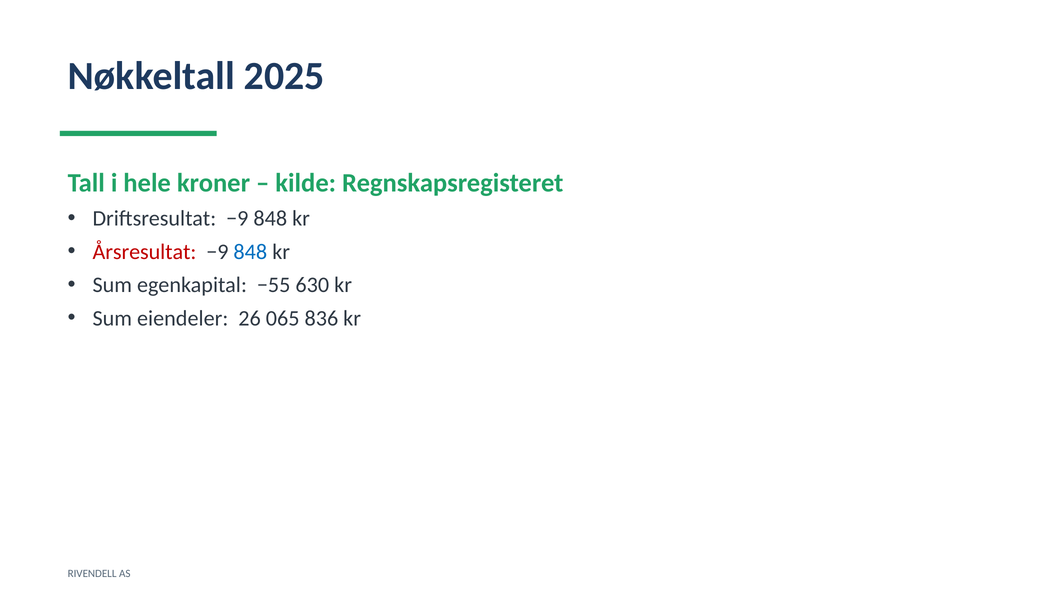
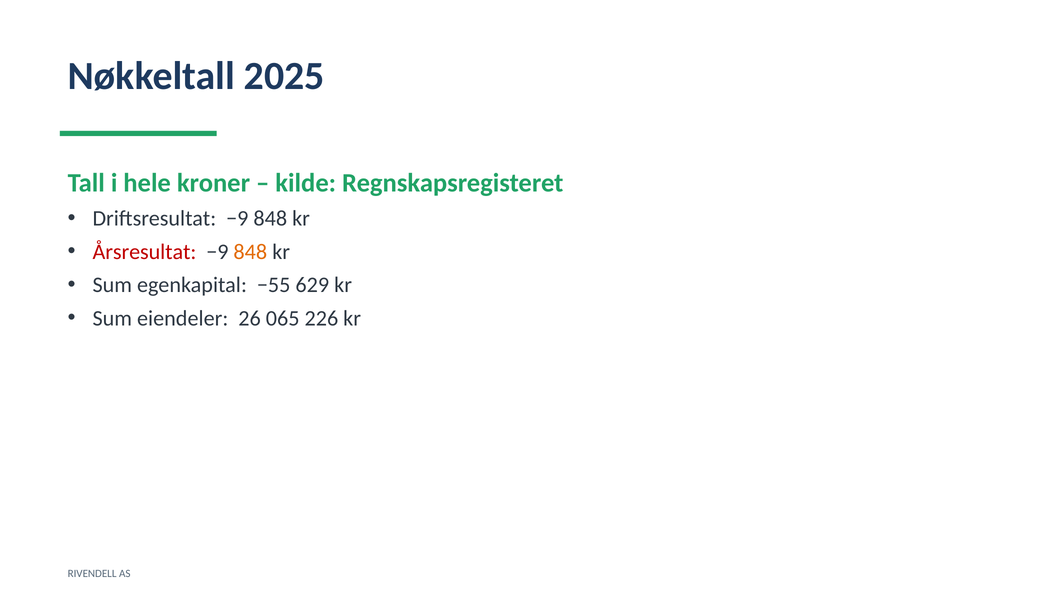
848 at (250, 252) colour: blue -> orange
630: 630 -> 629
836: 836 -> 226
